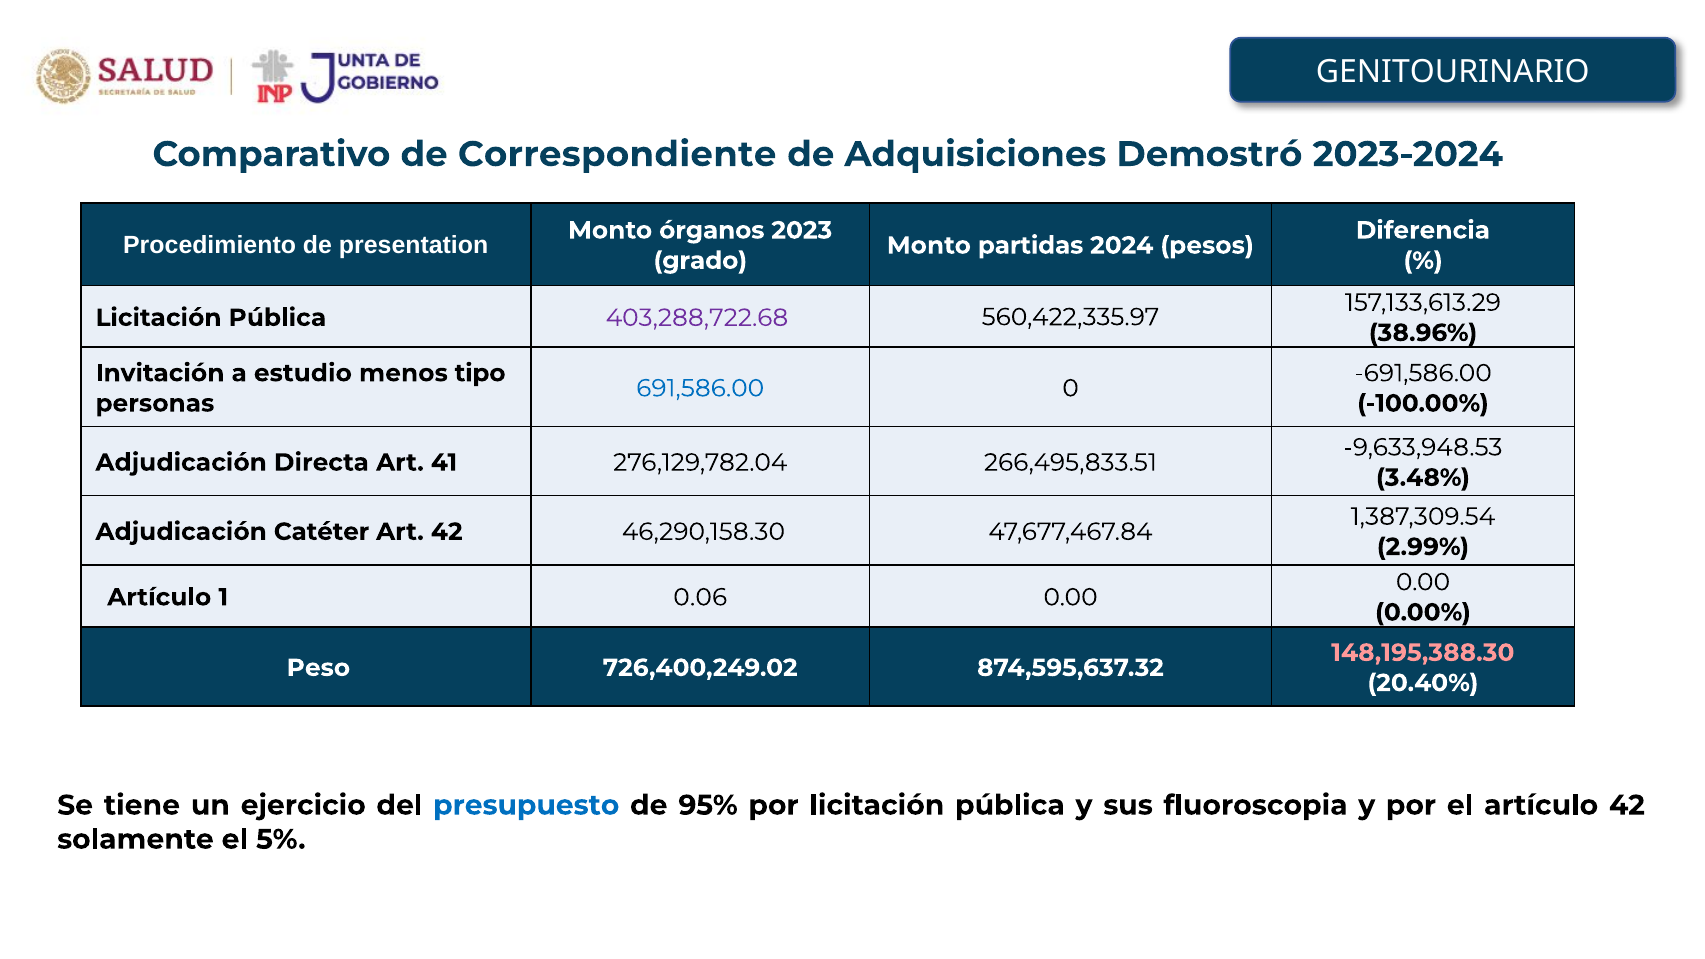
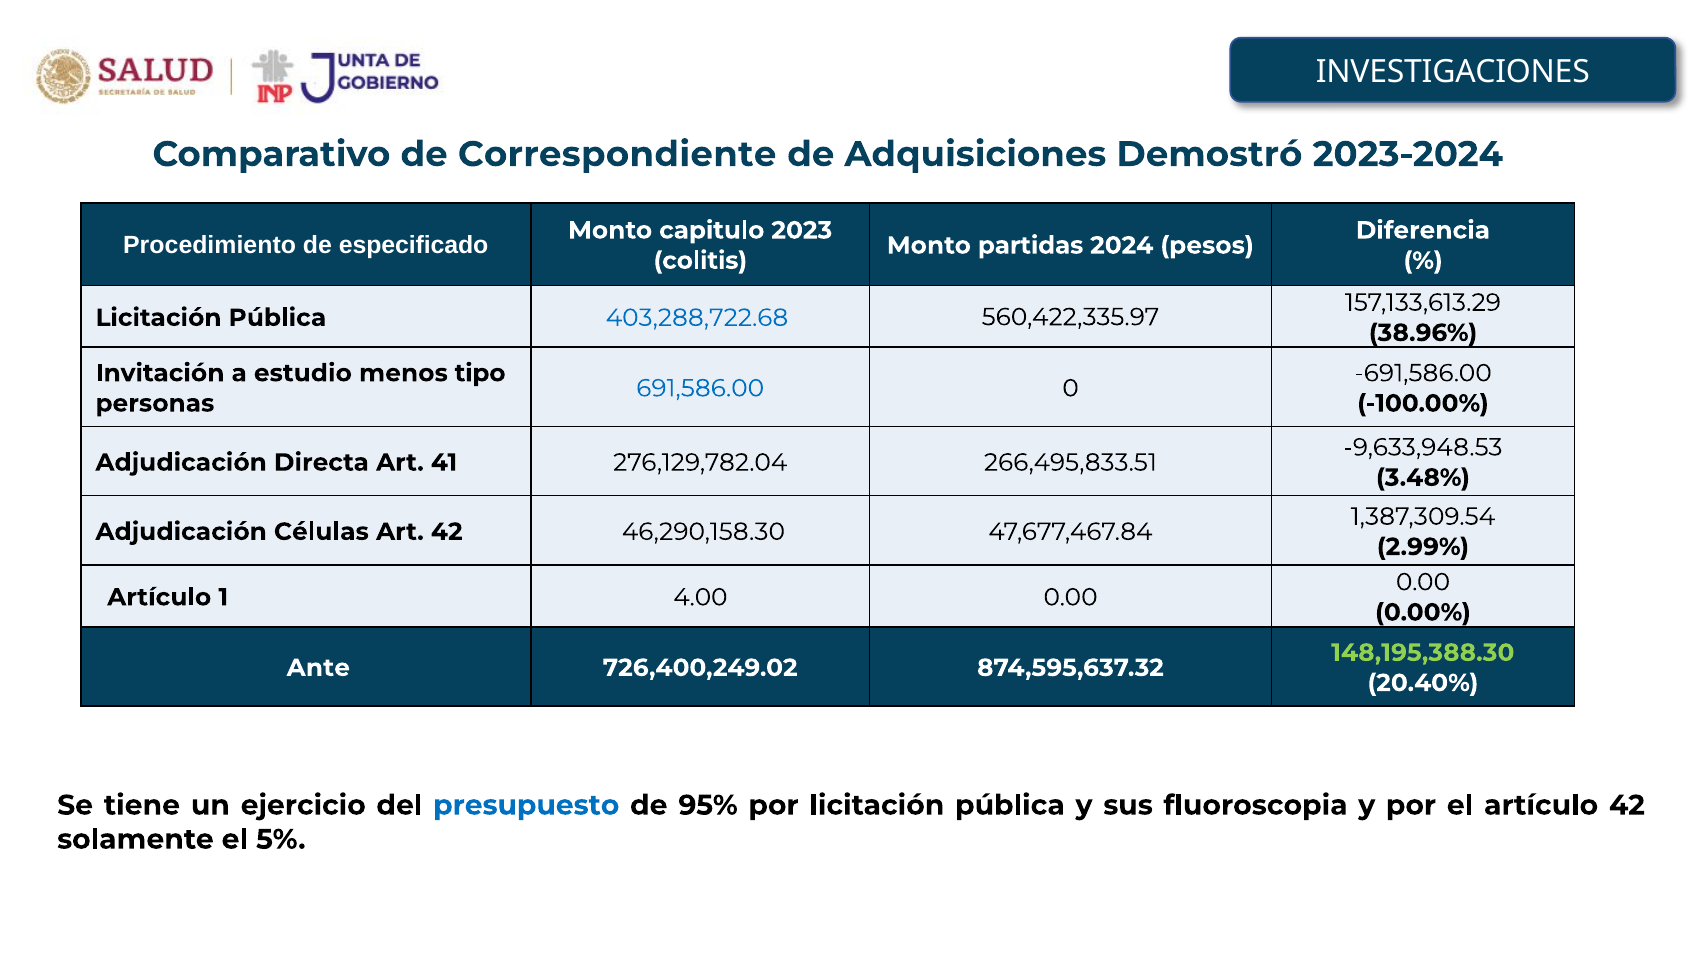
GENITOURINARIO: GENITOURINARIO -> INVESTIGACIONES
presentation: presentation -> especificado
órganos: órganos -> capitulo
grado: grado -> colitis
403,288,722.68 colour: purple -> blue
Catéter: Catéter -> Células
0.06: 0.06 -> 4.00
148,195,388.30 colour: pink -> light green
Peso: Peso -> Ante
